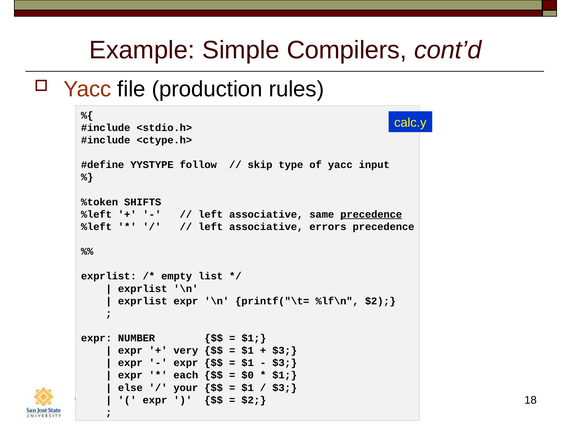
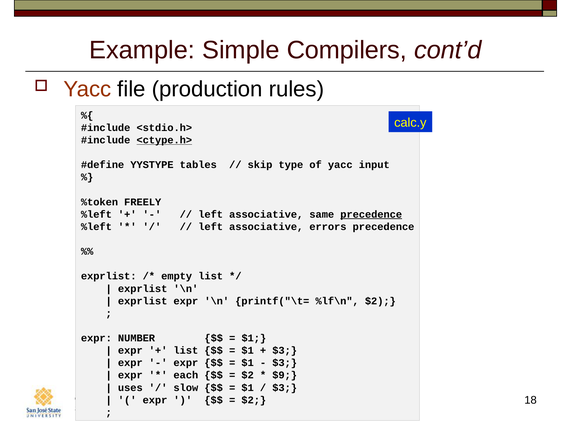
<ctype.h> underline: none -> present
follow: follow -> tables
SHIFTS: SHIFTS -> FREELY
very at (186, 351): very -> list
$0 at (248, 375): $0 -> $2
$1 at (285, 375): $1 -> $9
else: else -> uses
your: your -> slow
